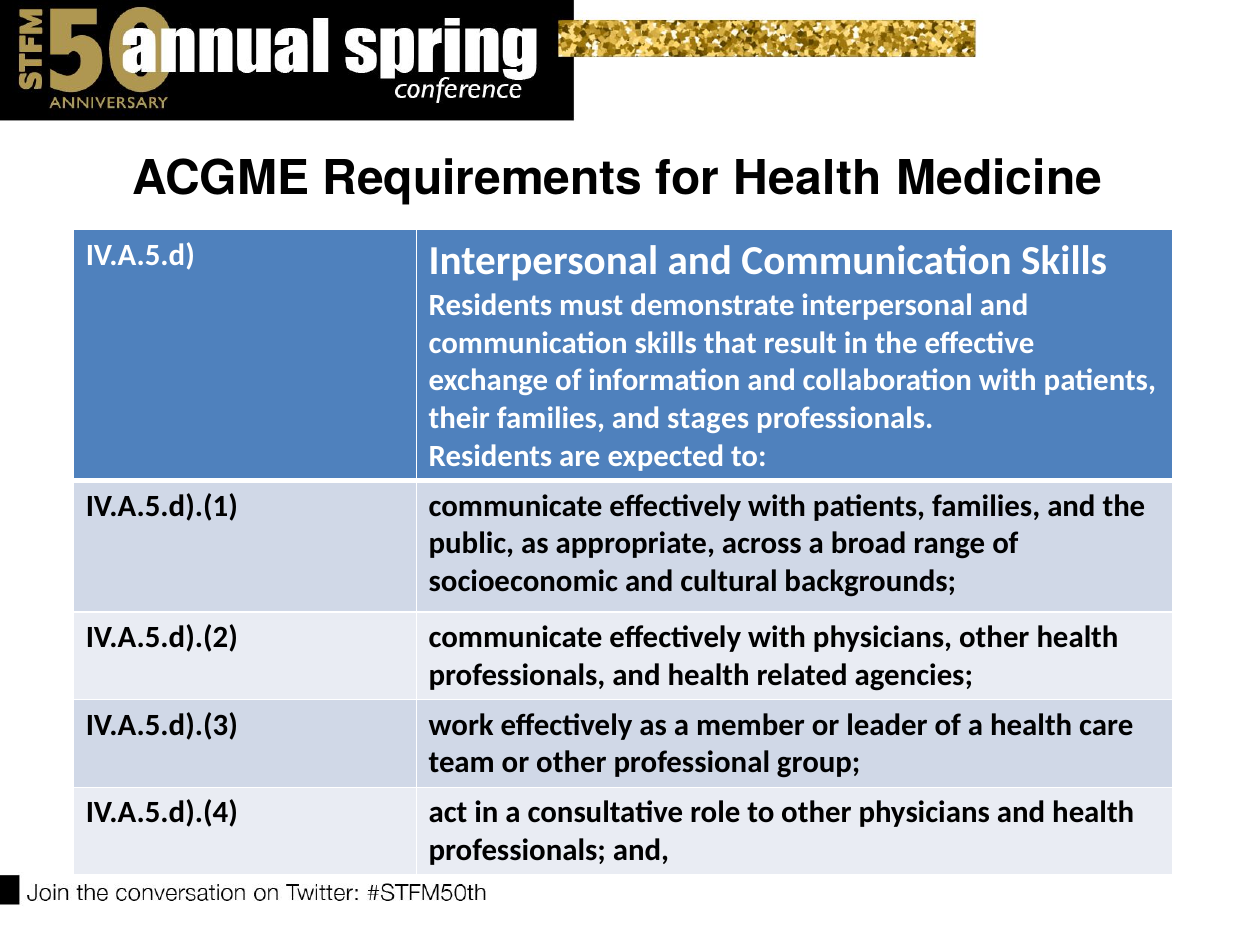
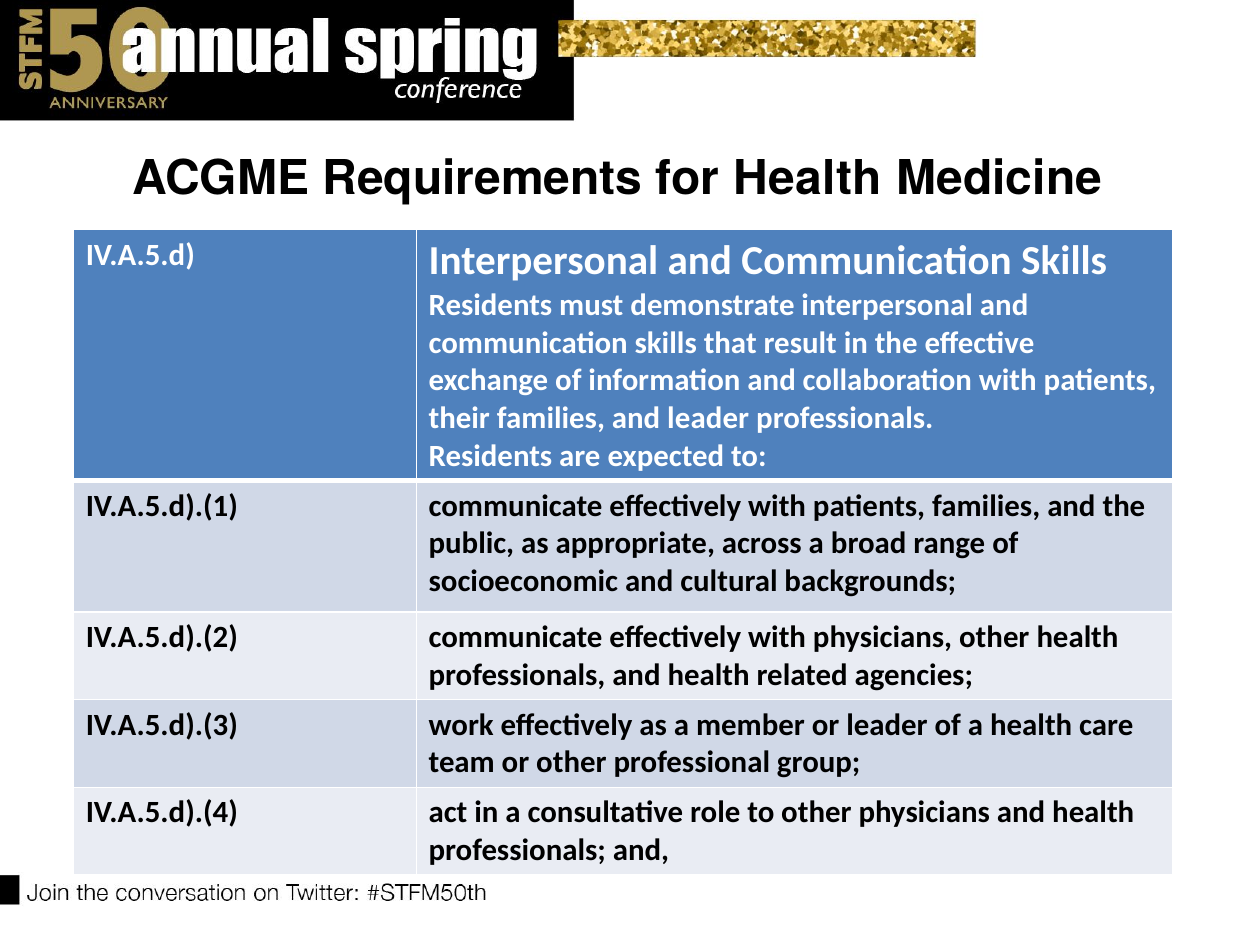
and stages: stages -> leader
